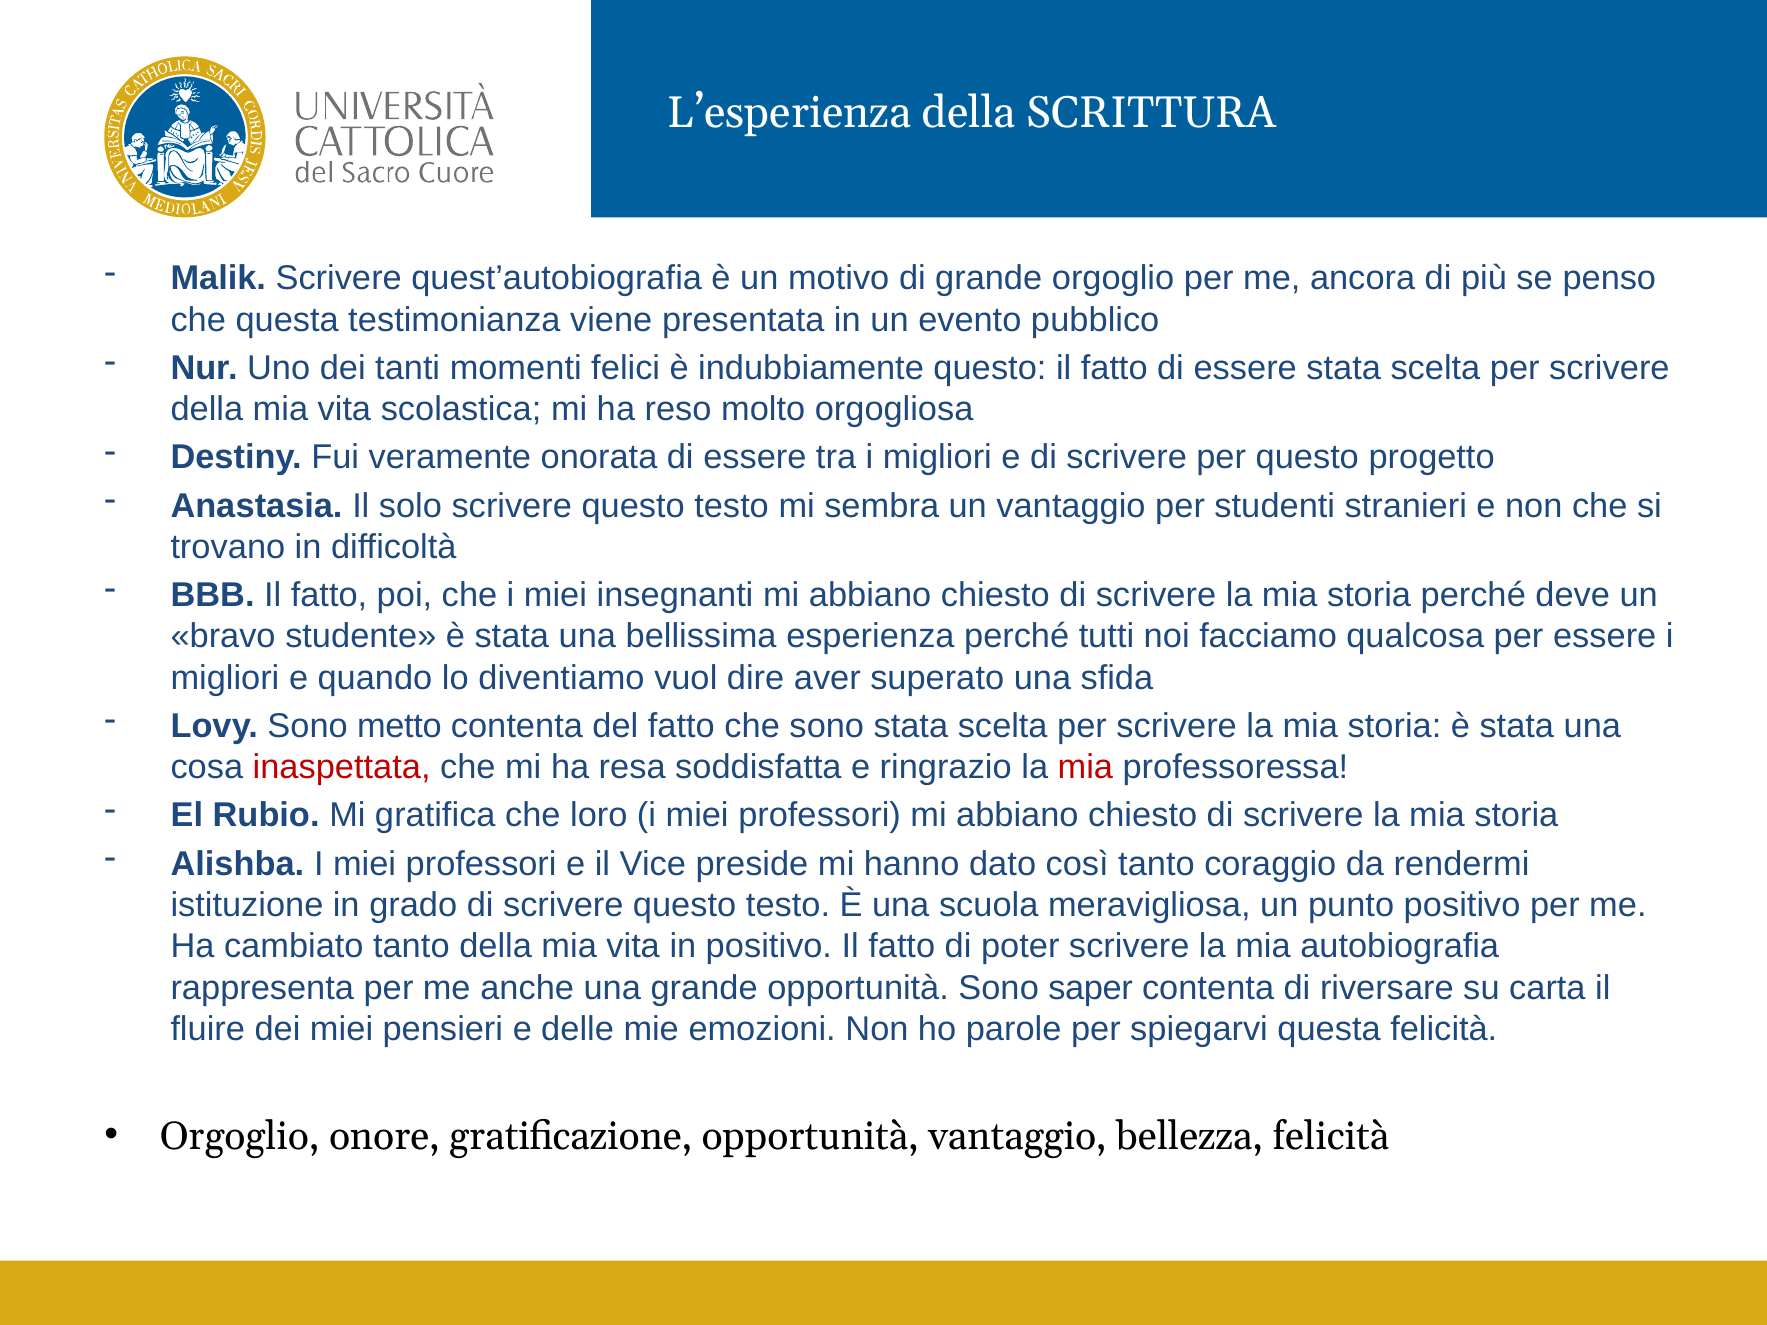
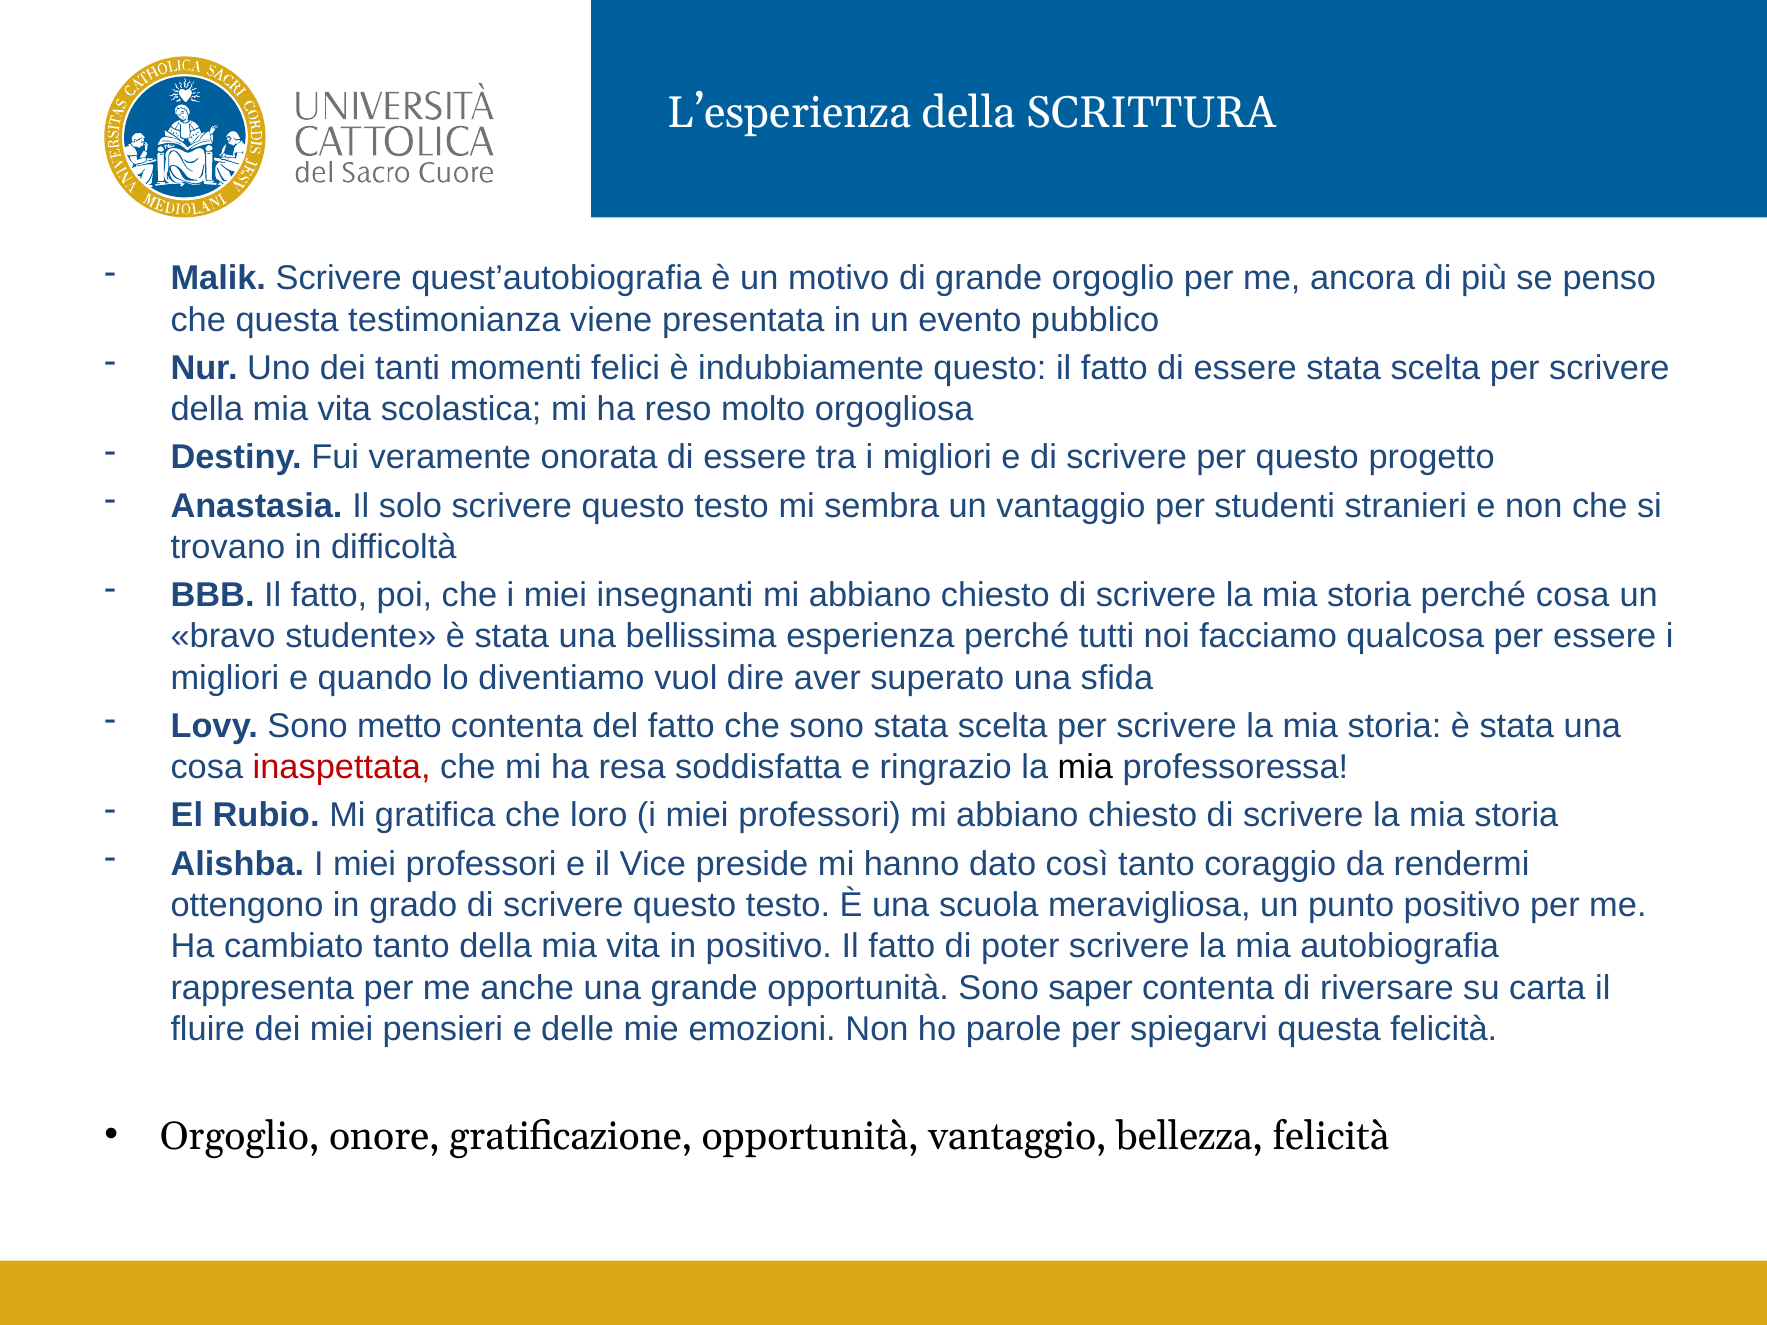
perché deve: deve -> cosa
mia at (1085, 768) colour: red -> black
istituzione: istituzione -> ottengono
